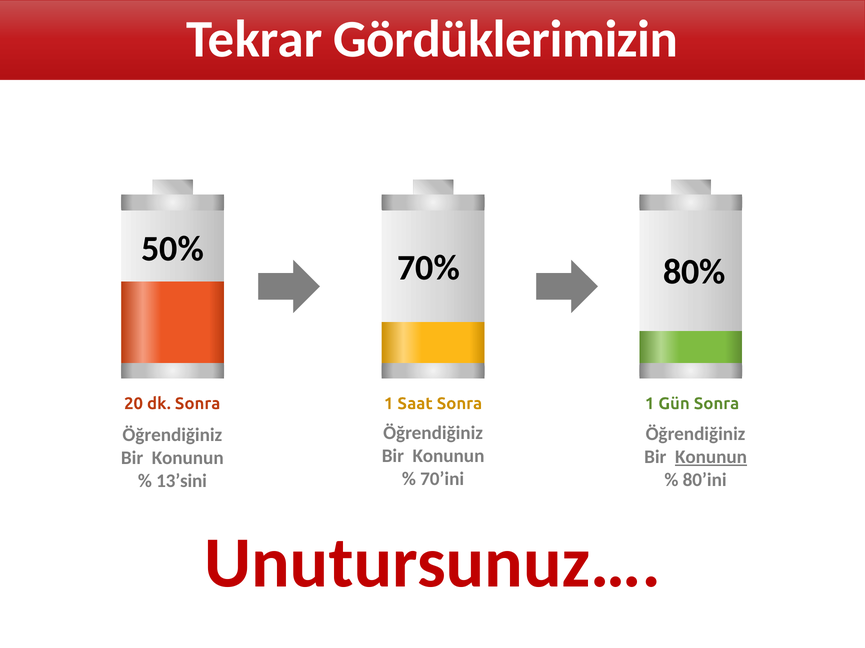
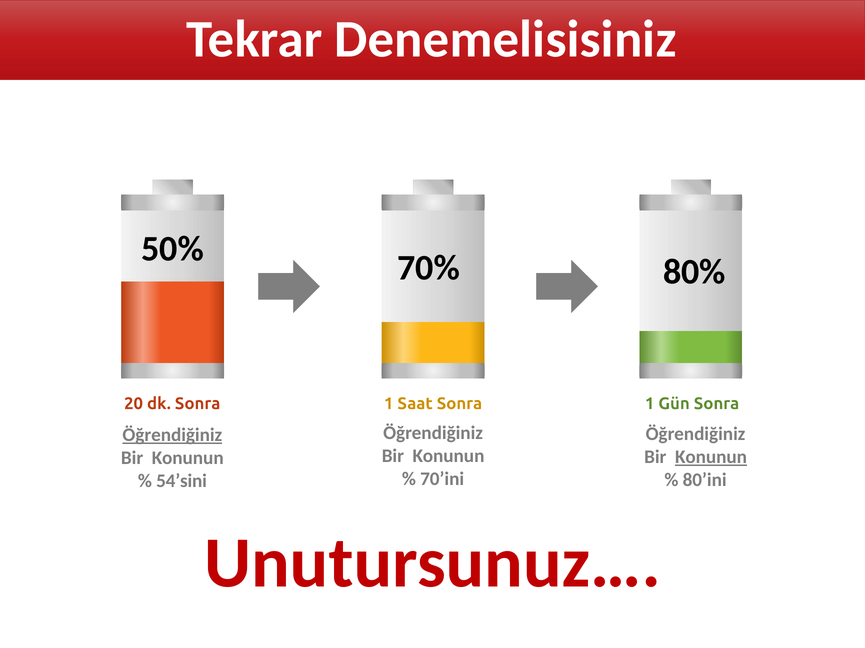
Gördüklerimizin: Gördüklerimizin -> Denemelisisiniz
Öğrendiğiniz at (172, 436) underline: none -> present
13’sini: 13’sini -> 54’sini
